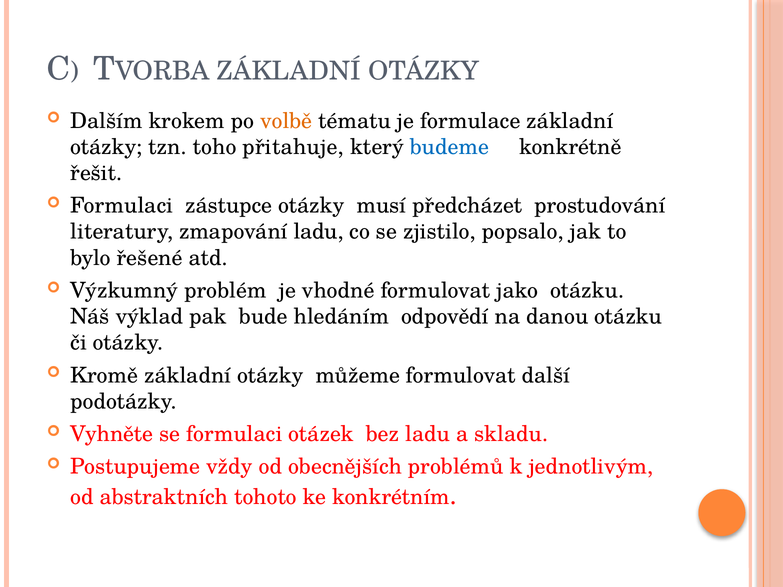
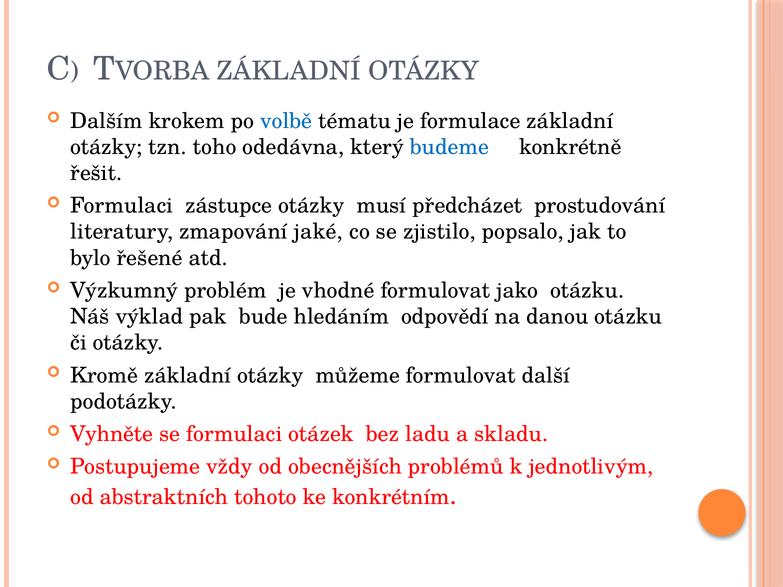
volbě colour: orange -> blue
přitahuje: přitahuje -> odedávna
zmapování ladu: ladu -> jaké
